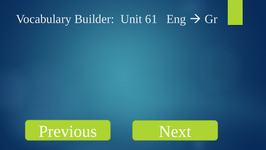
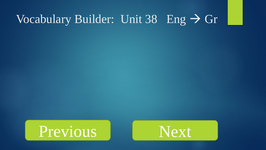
61: 61 -> 38
